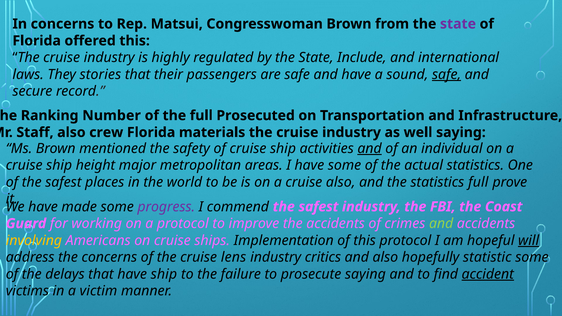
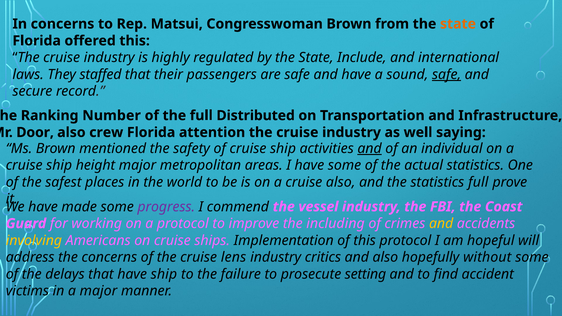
state at (458, 24) colour: purple -> orange
stories: stories -> staffed
Prosecuted: Prosecuted -> Distributed
Staff: Staff -> Door
materials: materials -> attention
commend the safest: safest -> vessel
the accidents: accidents -> including
and at (441, 224) colour: light green -> yellow
will underline: present -> none
statistic: statistic -> without
prosecute saying: saying -> setting
accident underline: present -> none
a victim: victim -> major
